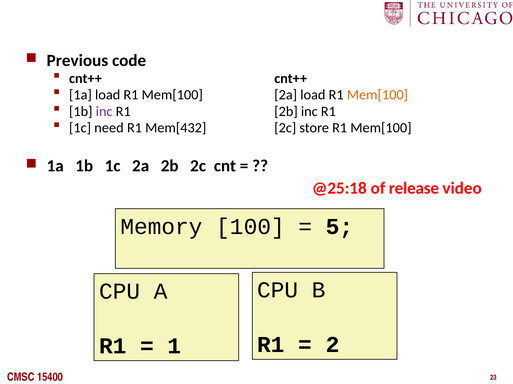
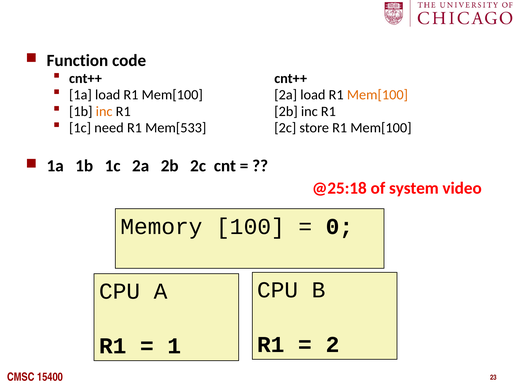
Previous: Previous -> Function
inc at (104, 112) colour: purple -> orange
Mem[432: Mem[432 -> Mem[533
release: release -> system
5: 5 -> 0
